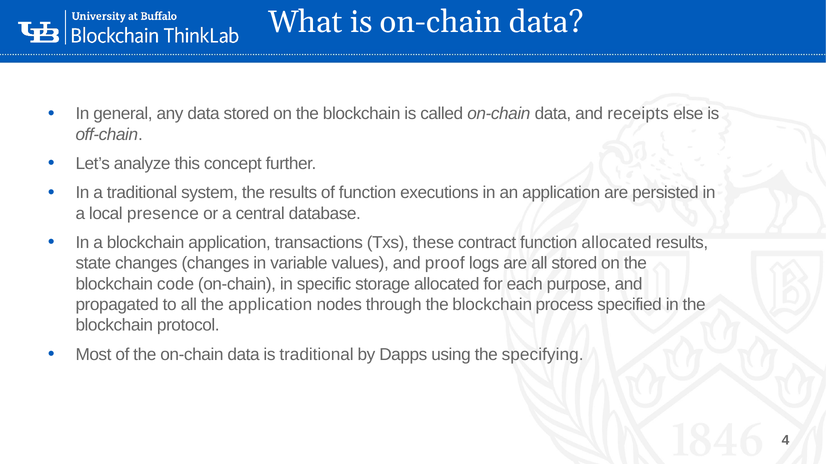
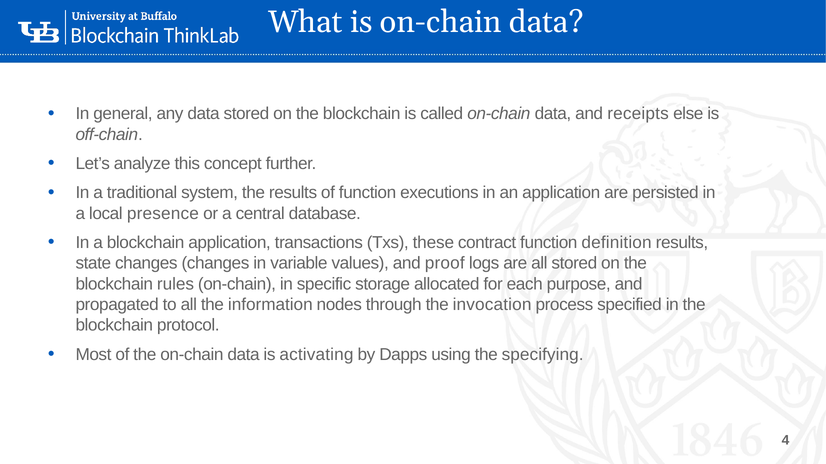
function allocated: allocated -> definition
code: code -> rules
the application: application -> information
through the blockchain: blockchain -> invocation
is traditional: traditional -> activating
